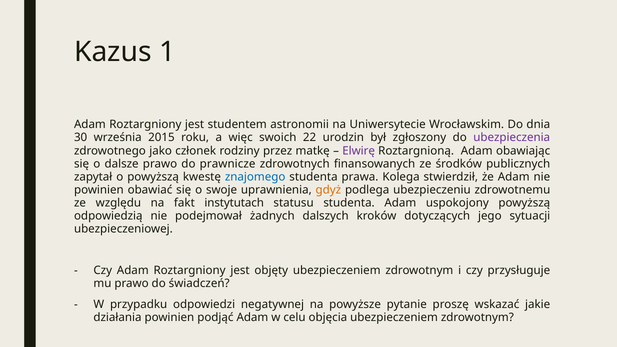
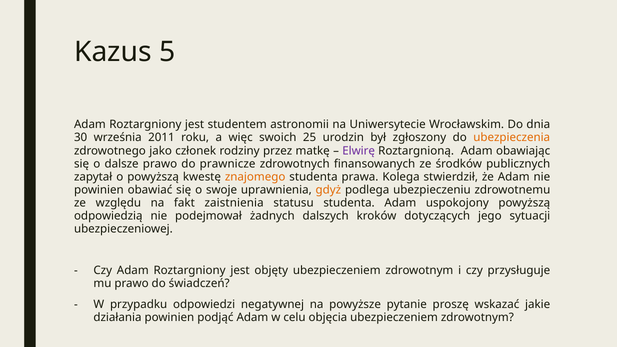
1: 1 -> 5
2015: 2015 -> 2011
22: 22 -> 25
ubezpieczenia colour: purple -> orange
znajomego colour: blue -> orange
instytutach: instytutach -> zaistnienia
